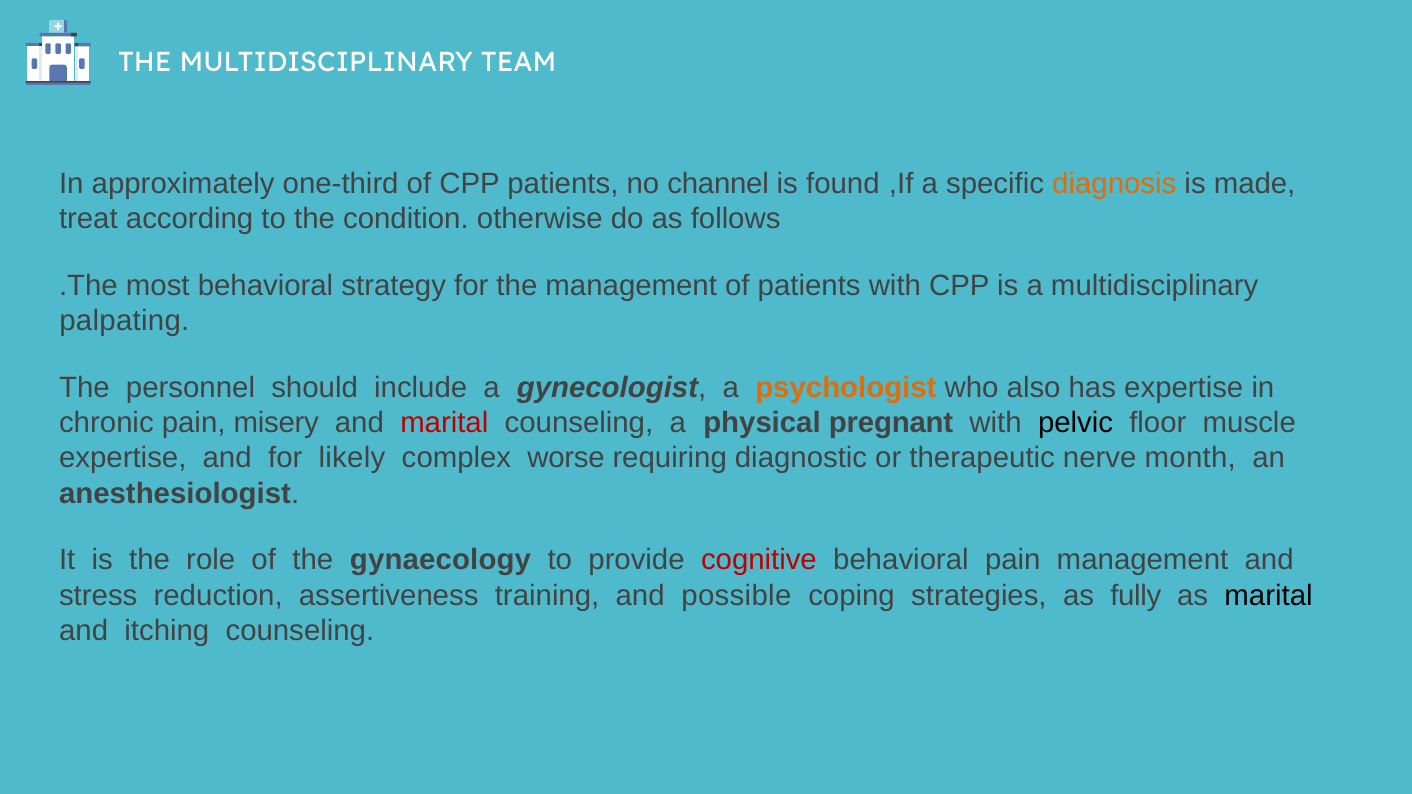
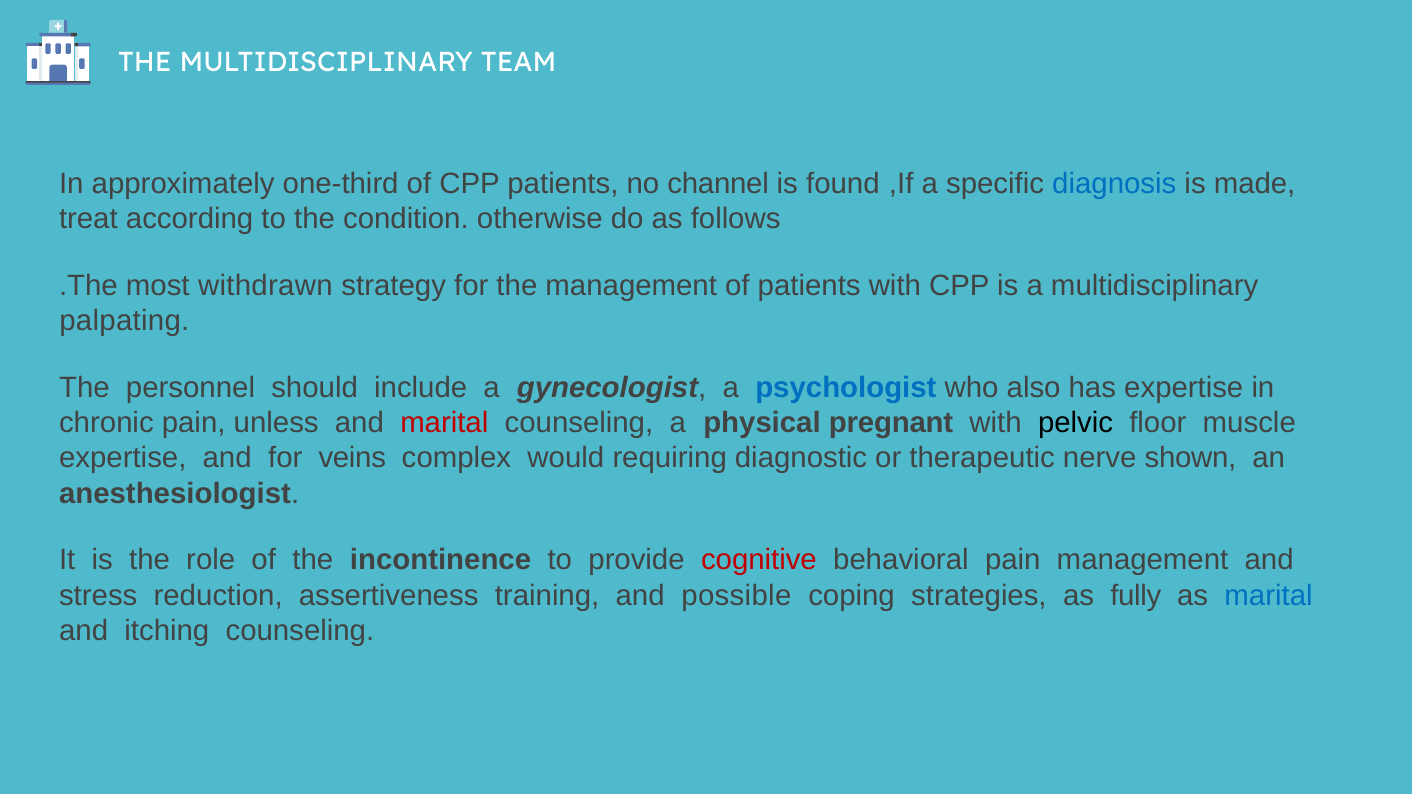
diagnosis colour: orange -> blue
most behavioral: behavioral -> withdrawn
psychologist colour: orange -> blue
misery: misery -> unless
likely: likely -> veins
worse: worse -> would
month: month -> shown
gynaecology: gynaecology -> incontinence
marital at (1269, 596) colour: black -> blue
